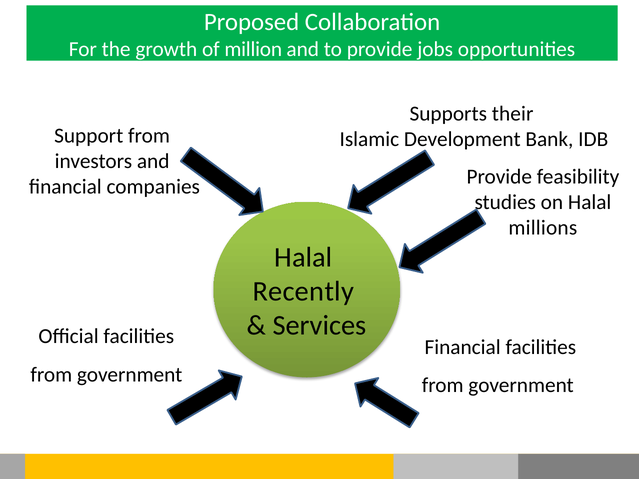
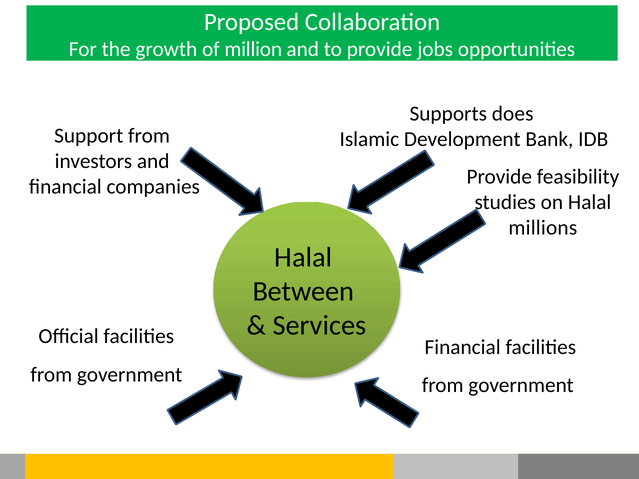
their: their -> does
Recently: Recently -> Between
